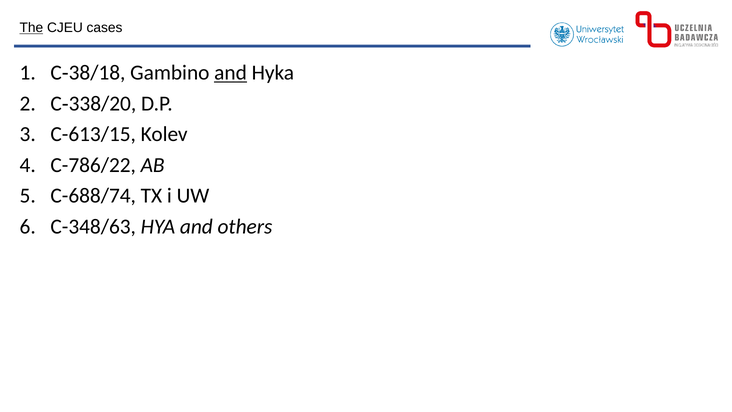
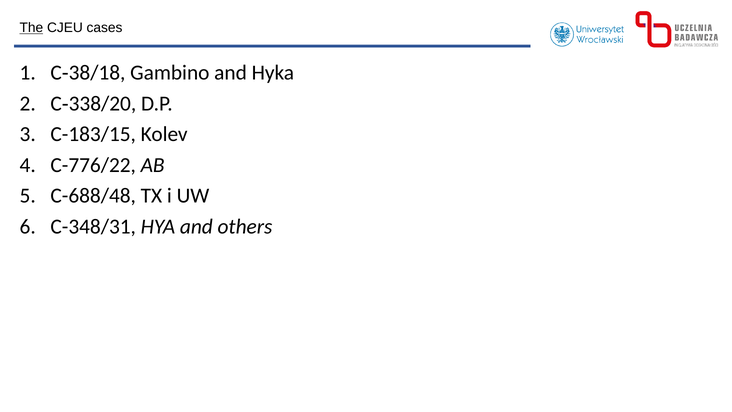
and at (231, 73) underline: present -> none
C-613/15: C-613/15 -> C-183/15
C-786/22: C-786/22 -> C-776/22
C-688/74: C-688/74 -> C-688/48
C-348/63: C-348/63 -> C-348/31
